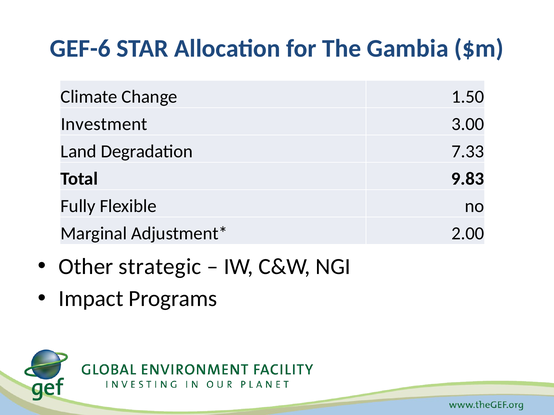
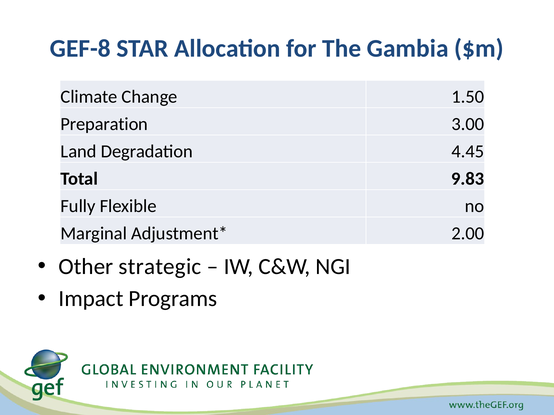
GEF-6: GEF-6 -> GEF-8
Investment: Investment -> Preparation
7.33: 7.33 -> 4.45
